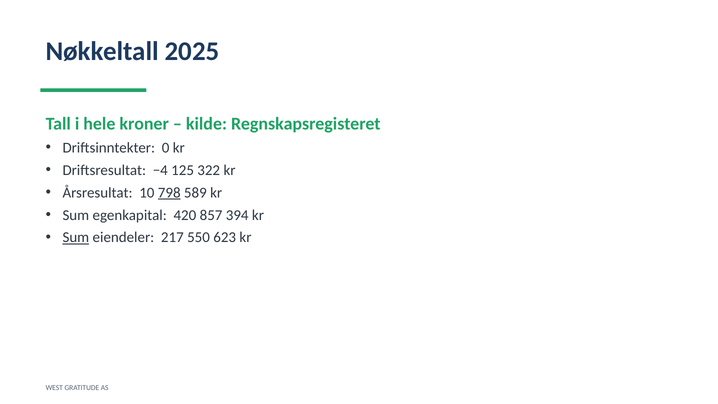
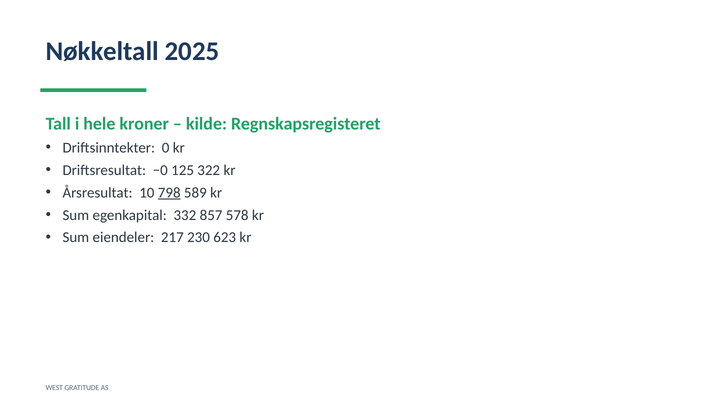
−4: −4 -> −0
420: 420 -> 332
394: 394 -> 578
Sum at (76, 237) underline: present -> none
550: 550 -> 230
